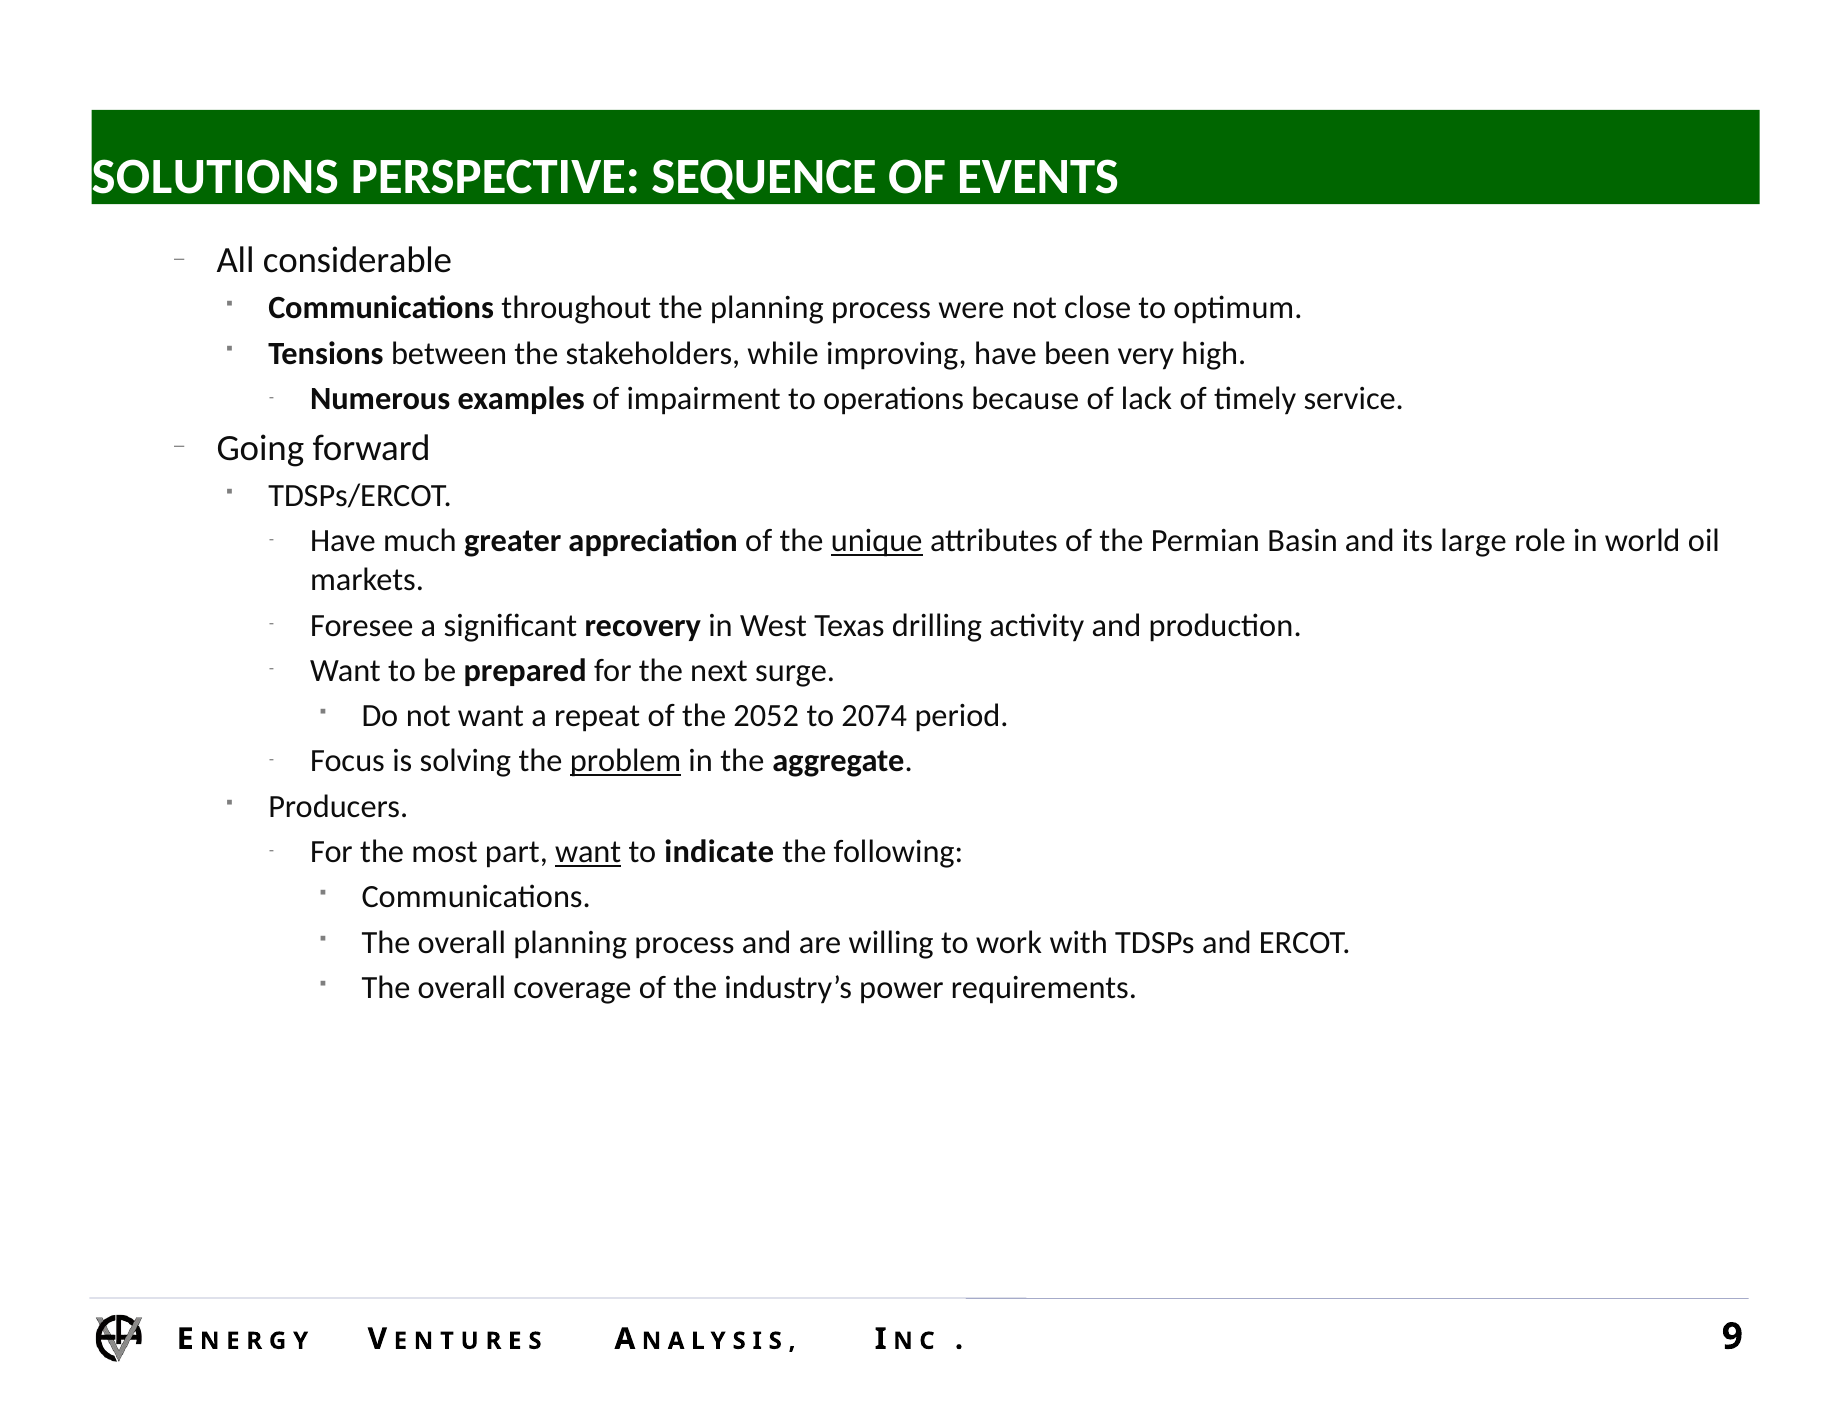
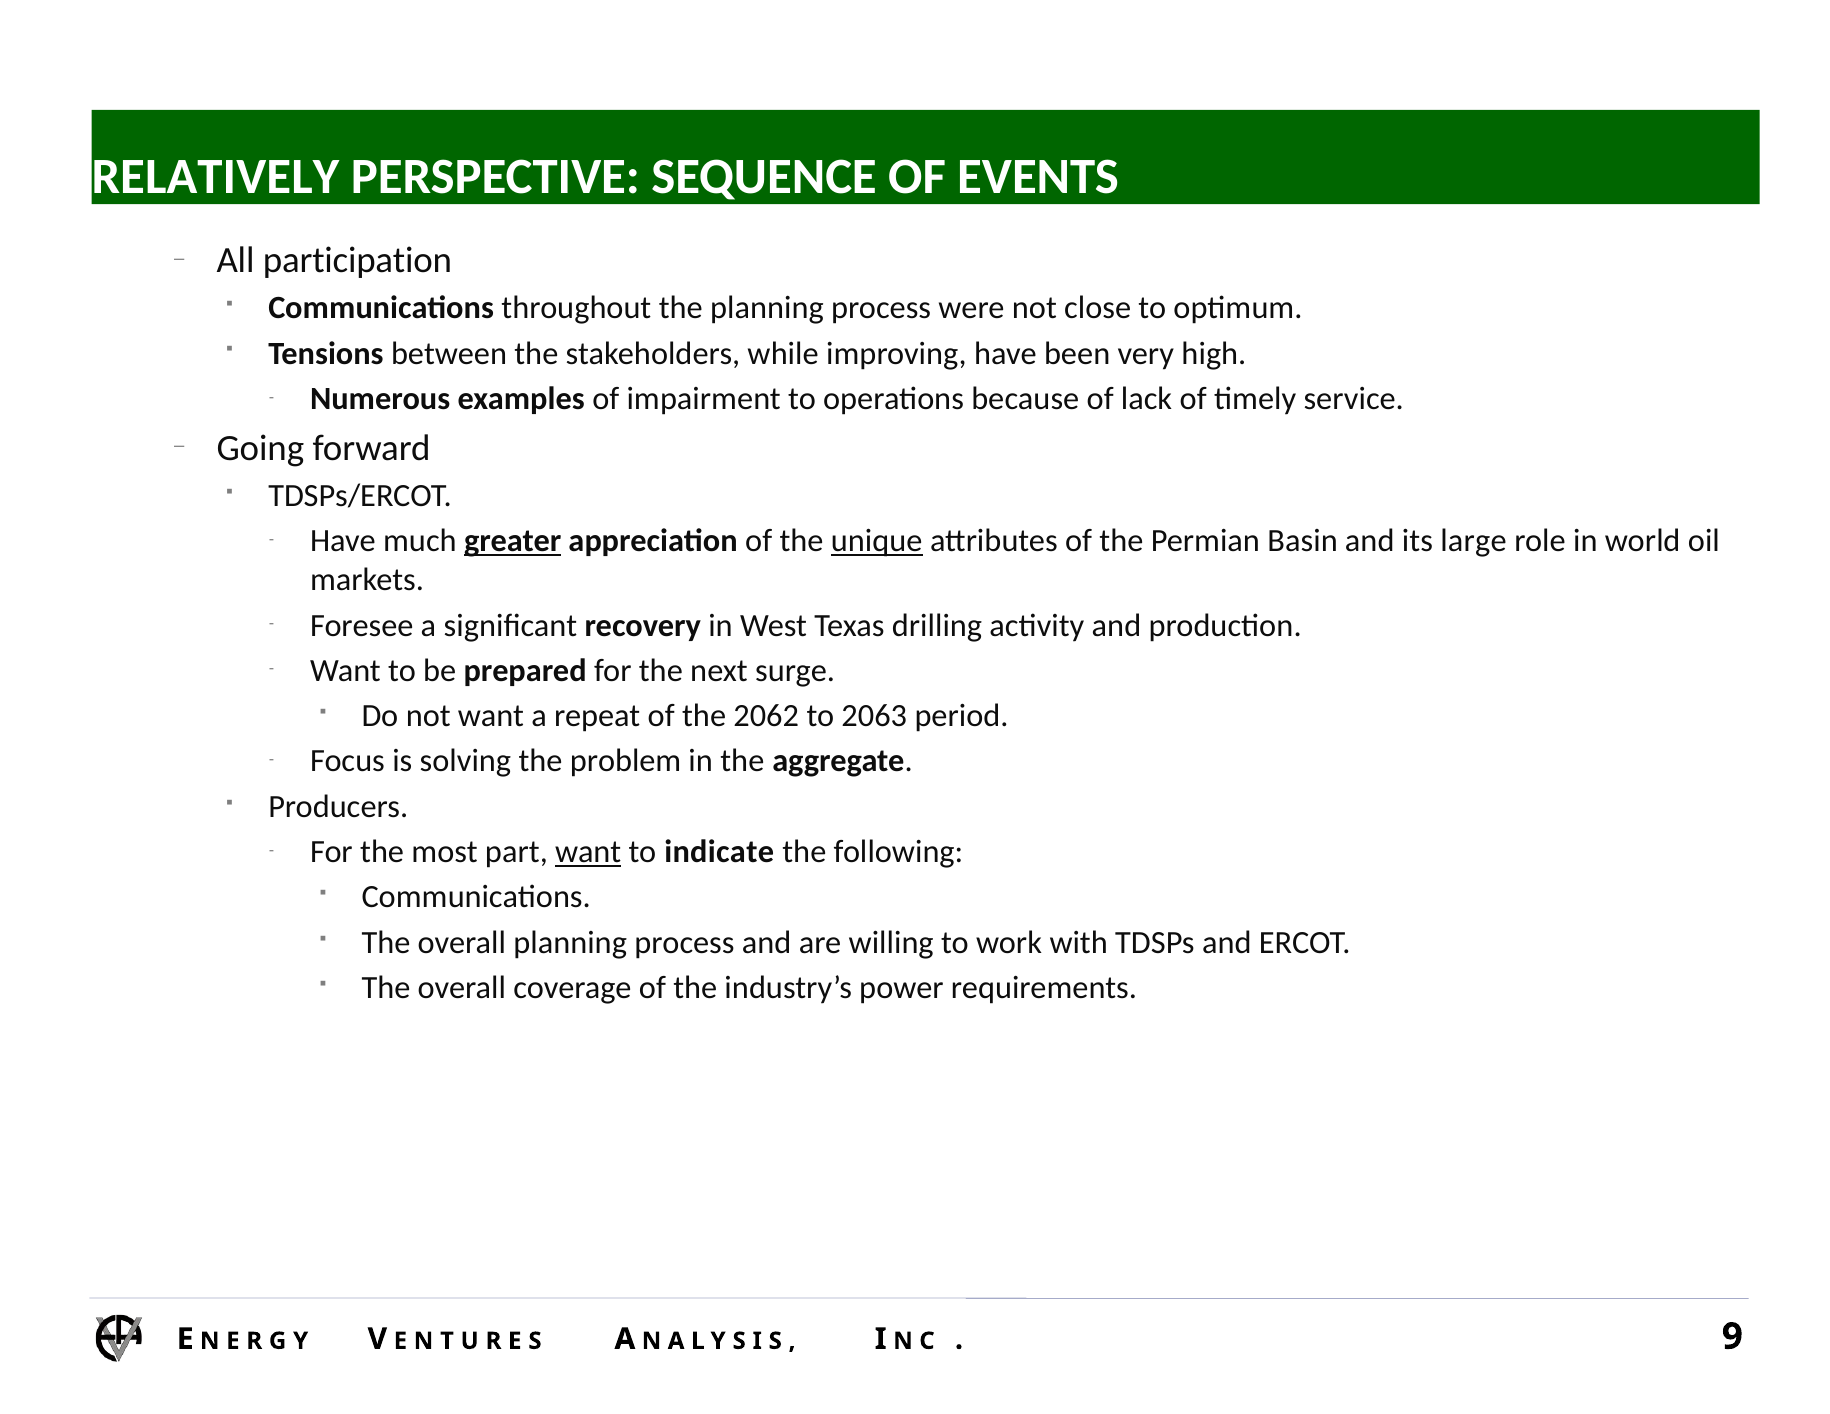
SOLUTIONS: SOLUTIONS -> RELATIVELY
considerable: considerable -> participation
greater underline: none -> present
2052: 2052 -> 2062
2074: 2074 -> 2063
problem underline: present -> none
